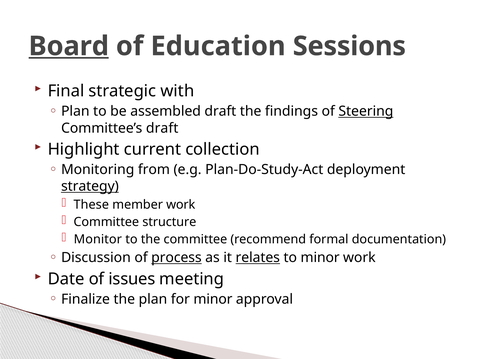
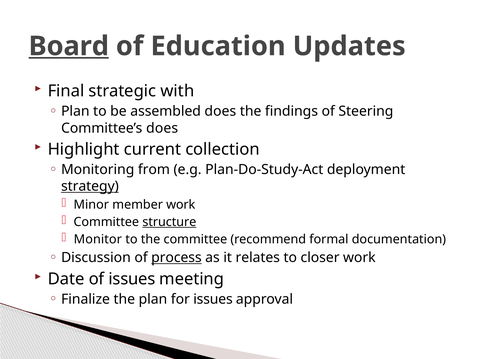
Sessions: Sessions -> Updates
assembled draft: draft -> does
Steering underline: present -> none
Committee’s draft: draft -> does
These: These -> Minor
structure underline: none -> present
relates underline: present -> none
to minor: minor -> closer
for minor: minor -> issues
